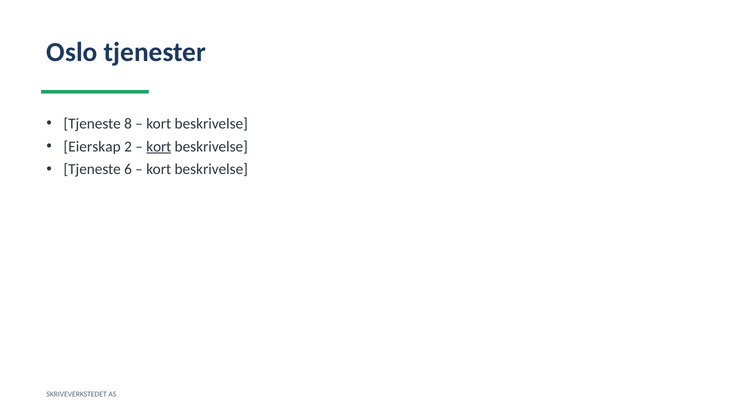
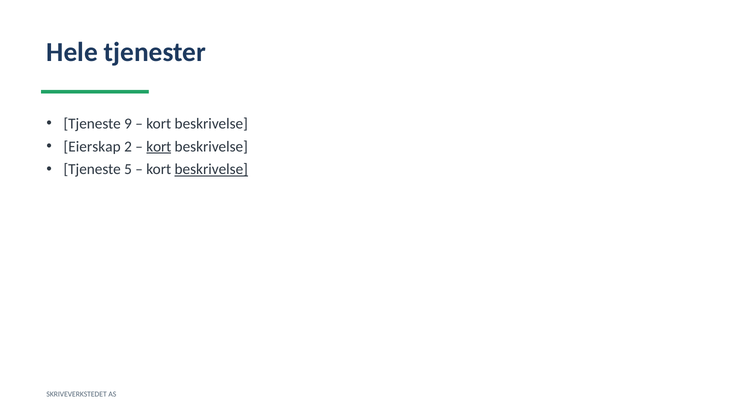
Oslo: Oslo -> Hele
8: 8 -> 9
6: 6 -> 5
beskrivelse at (211, 169) underline: none -> present
